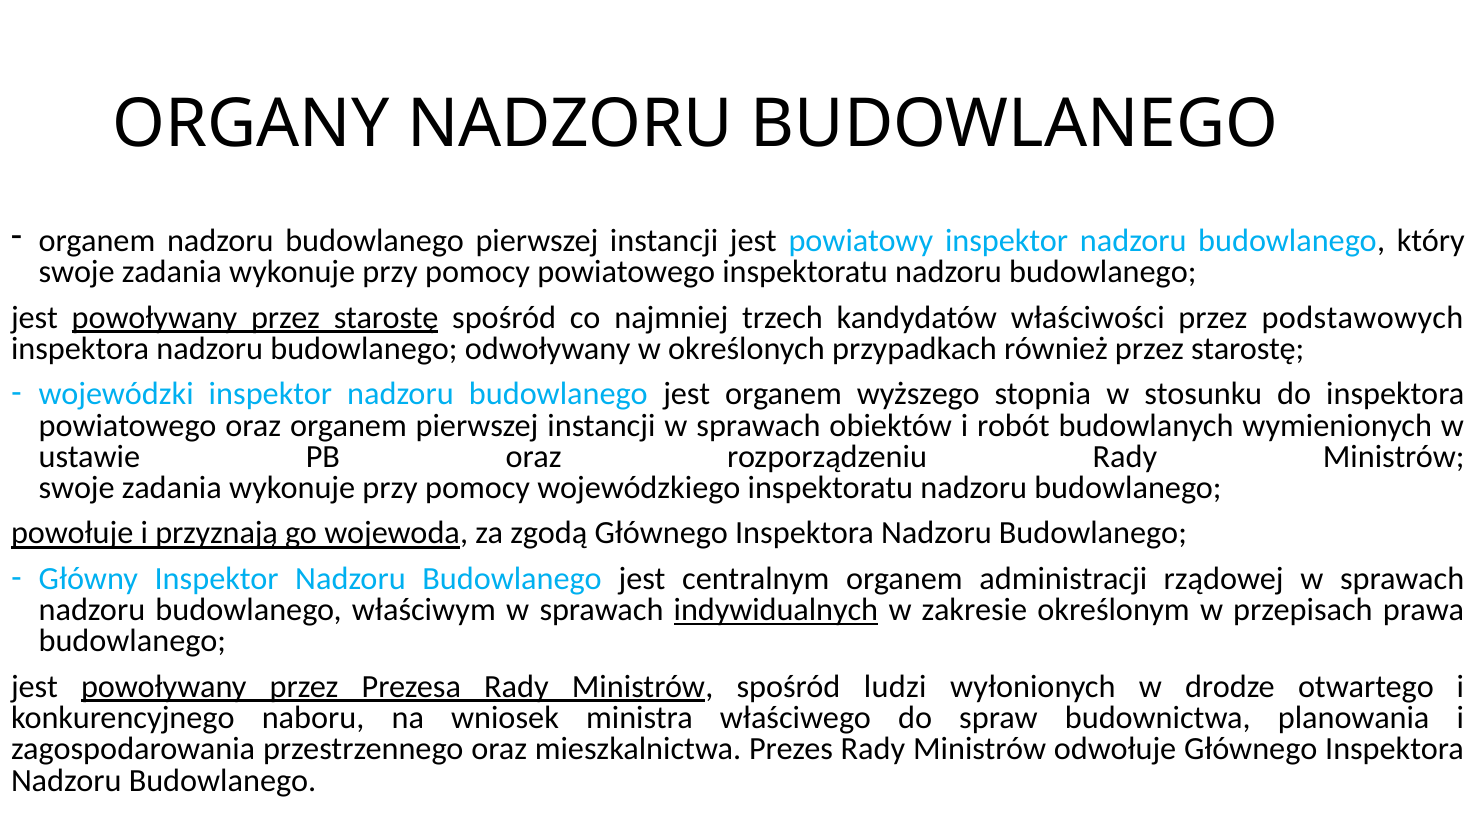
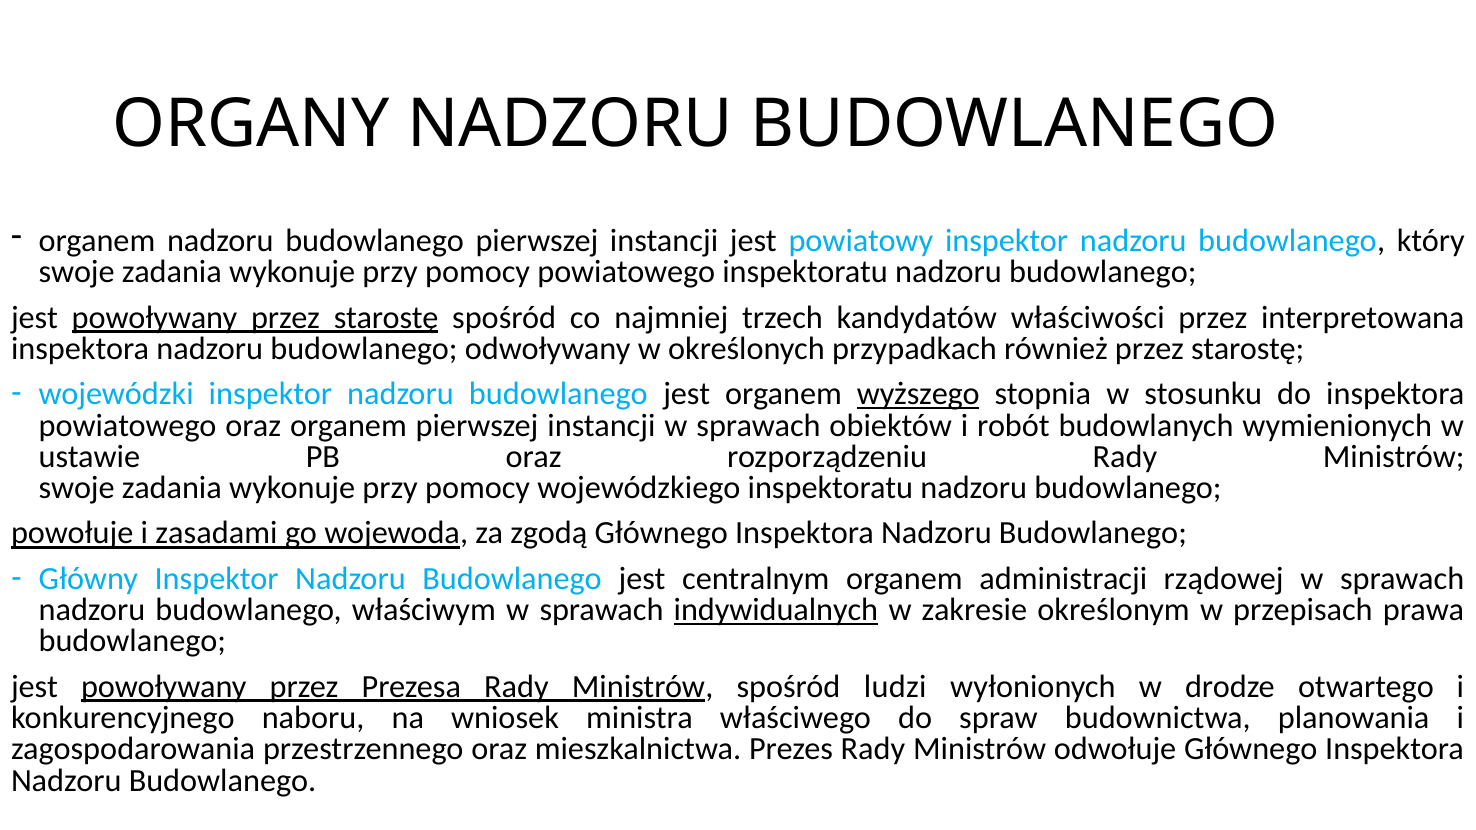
podstawowych: podstawowych -> interpretowana
wyższego underline: none -> present
przyznają: przyznają -> zasadami
